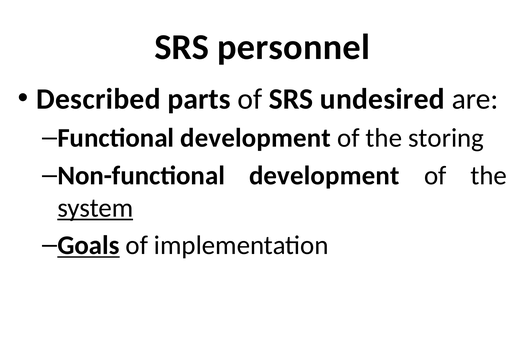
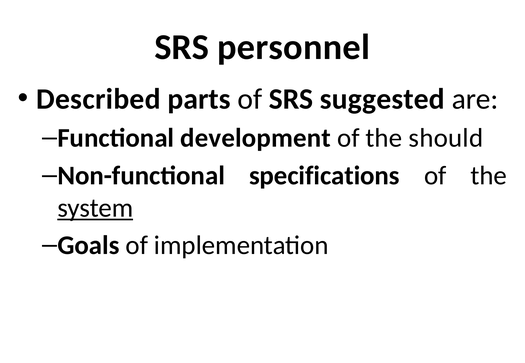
undesired: undesired -> suggested
storing: storing -> should
Non-functional development: development -> specifications
Goals underline: present -> none
